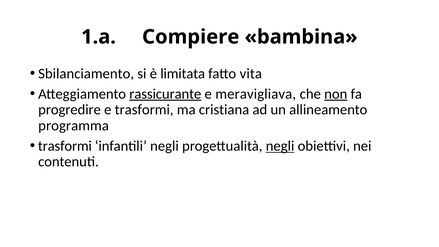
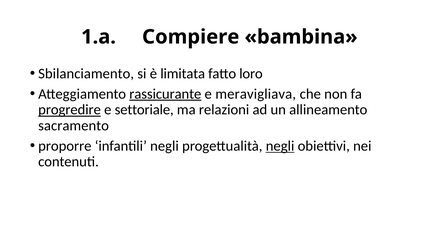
vita: vita -> loro
non underline: present -> none
progredire underline: none -> present
e trasformi: trasformi -> settoriale
cristiana: cristiana -> relazioni
programma: programma -> sacramento
trasformi at (65, 146): trasformi -> proporre
